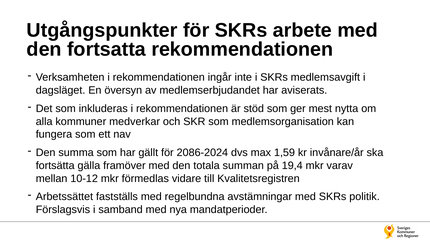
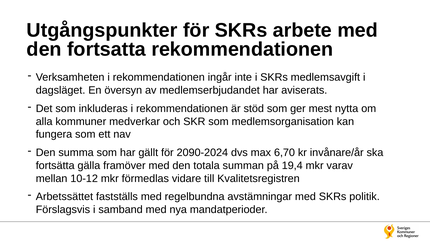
2086-2024: 2086-2024 -> 2090-2024
1,59: 1,59 -> 6,70
